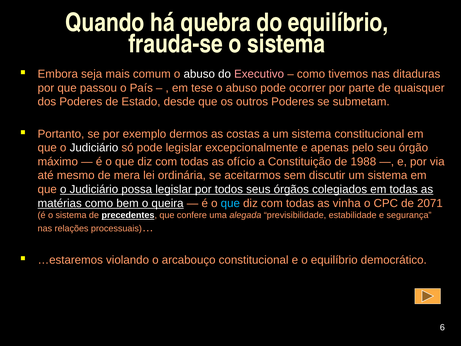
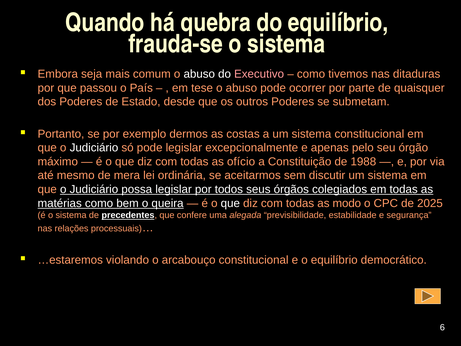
que at (230, 203) colour: light blue -> white
vinha: vinha -> modo
2071: 2071 -> 2025
